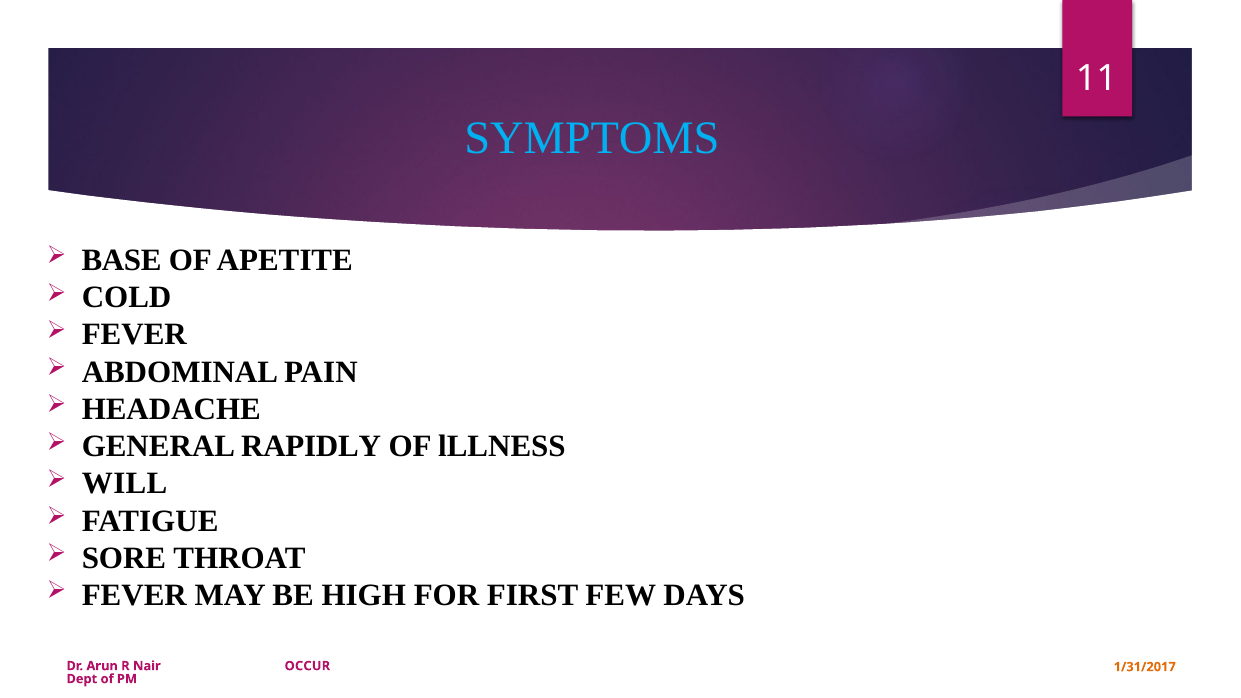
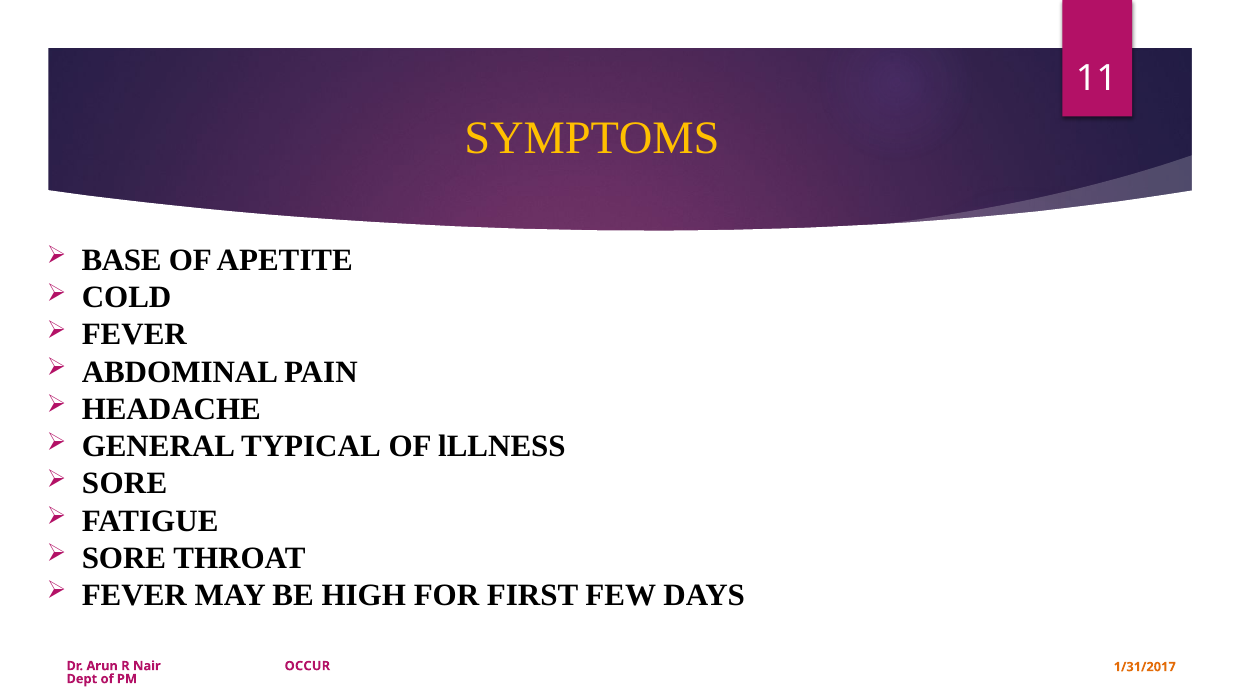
SYMPTOMS colour: light blue -> yellow
RAPIDLY: RAPIDLY -> TYPICAL
WILL at (125, 484): WILL -> SORE
